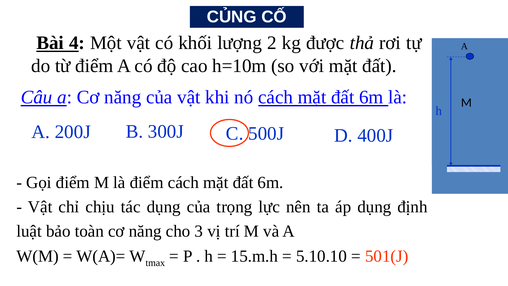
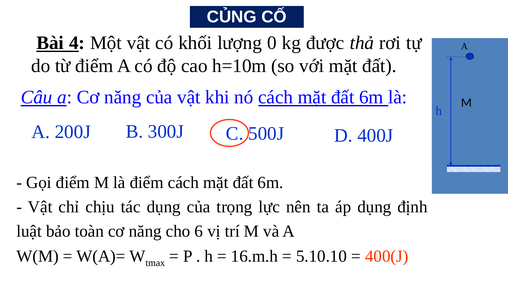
2: 2 -> 0
3: 3 -> 6
15.m.h: 15.m.h -> 16.m.h
501(J: 501(J -> 400(J
